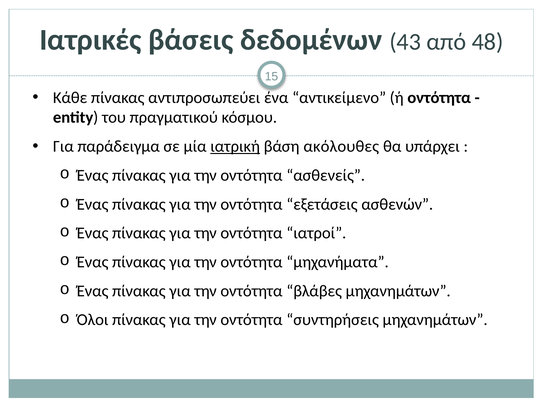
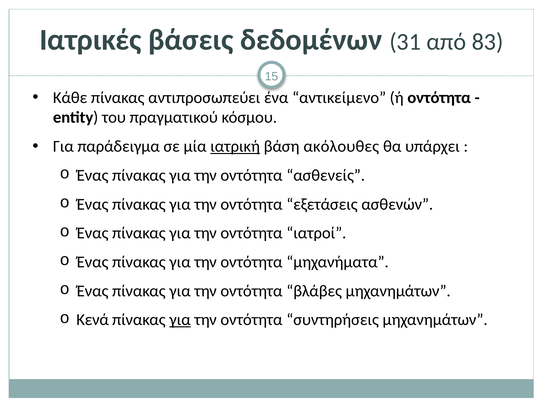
43: 43 -> 31
48: 48 -> 83
Όλοι: Όλοι -> Κενά
για at (180, 320) underline: none -> present
